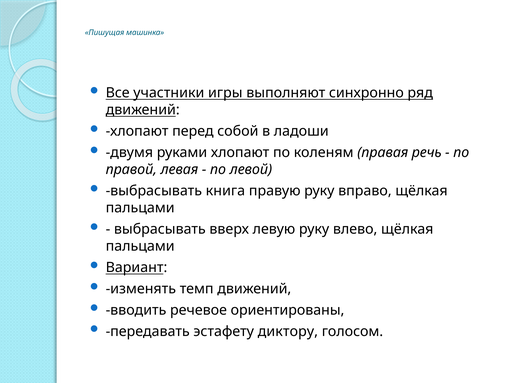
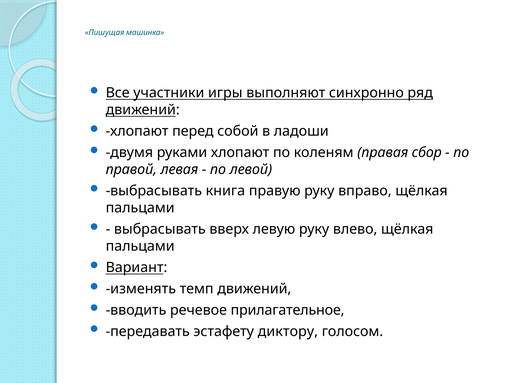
речь: речь -> сбор
ориентированы: ориентированы -> прилагательное
